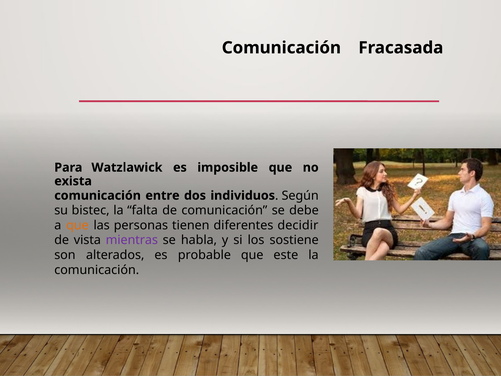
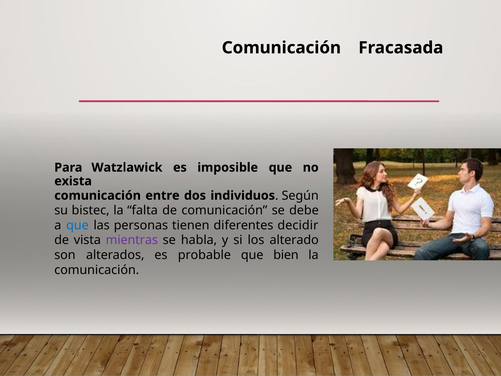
que at (77, 225) colour: orange -> blue
sostiene: sostiene -> alterado
este: este -> bien
